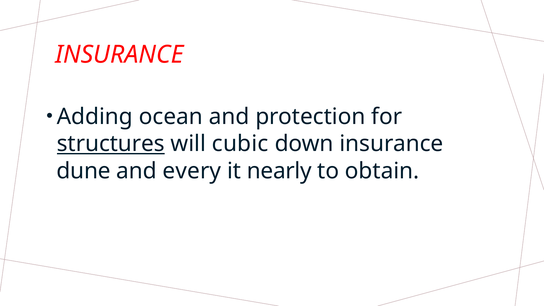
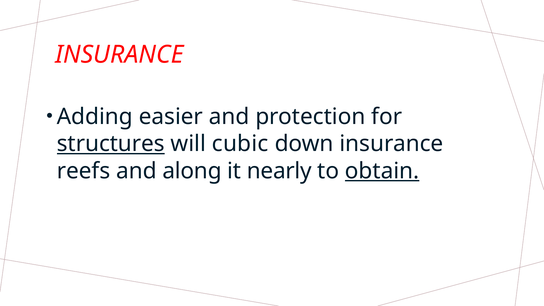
ocean: ocean -> easier
dune: dune -> reefs
every: every -> along
obtain underline: none -> present
